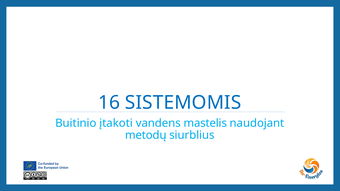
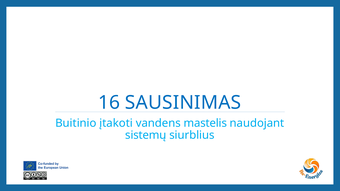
SISTEMOMIS: SISTEMOMIS -> SAUSINIMAS
metodų: metodų -> sistemų
